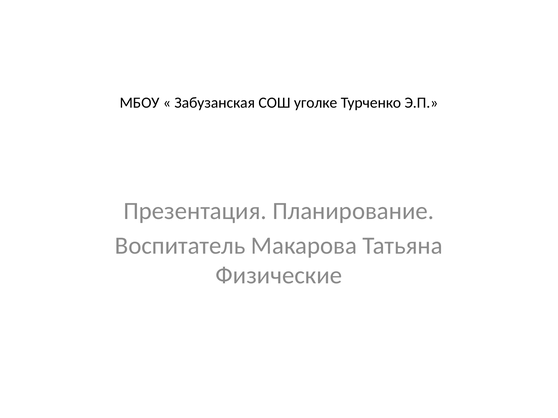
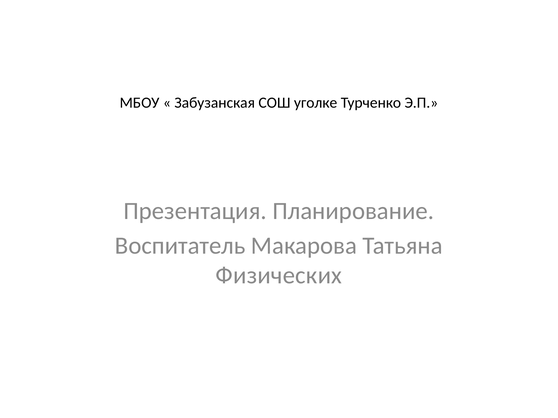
Физические: Физические -> Физических
